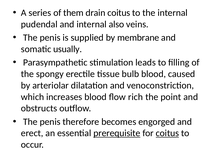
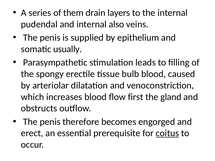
drain coitus: coitus -> layers
membrane: membrane -> epithelium
rich: rich -> first
point: point -> gland
prerequisite underline: present -> none
